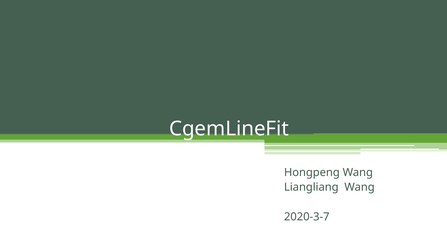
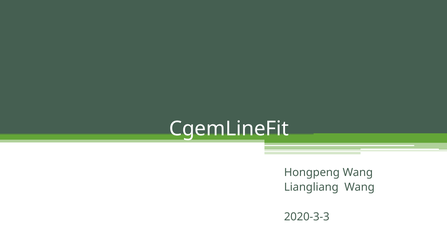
2020-3-7: 2020-3-7 -> 2020-3-3
